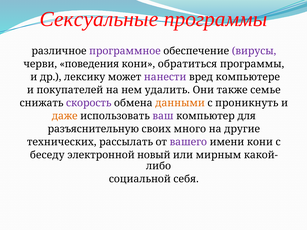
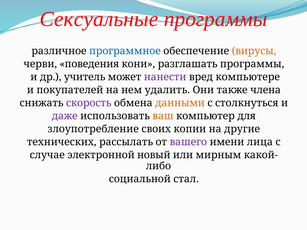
программное colour: purple -> blue
вирусы colour: purple -> orange
обратиться: обратиться -> разглашать
лексику: лексику -> учитель
семье: семье -> члена
проникнуть: проникнуть -> столкнуться
даже colour: orange -> purple
ваш colour: purple -> orange
разъяснительную: разъяснительную -> злоупотребление
много: много -> копии
имени кони: кони -> лица
беседу: беседу -> случае
себя: себя -> стал
